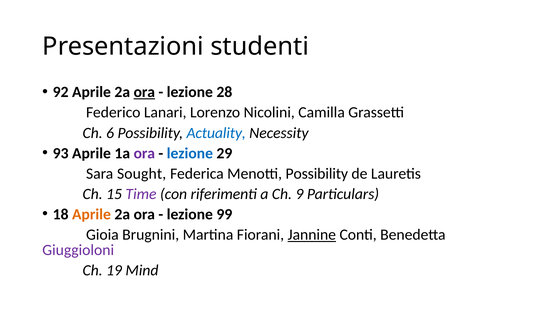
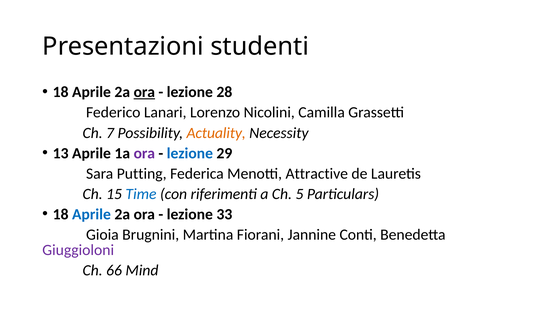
92 at (61, 92): 92 -> 18
6: 6 -> 7
Actuality colour: blue -> orange
93: 93 -> 13
Sought: Sought -> Putting
Menotti Possibility: Possibility -> Attractive
Time colour: purple -> blue
9: 9 -> 5
Aprile at (91, 214) colour: orange -> blue
99: 99 -> 33
Jannine underline: present -> none
19: 19 -> 66
